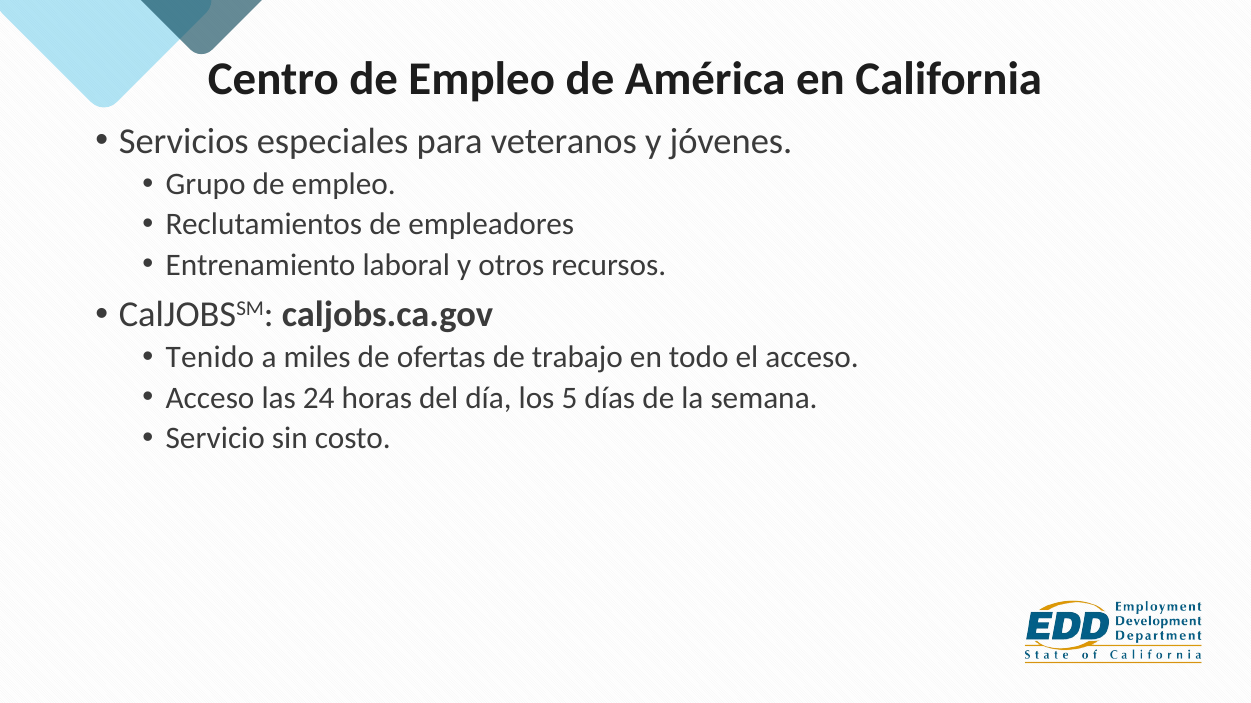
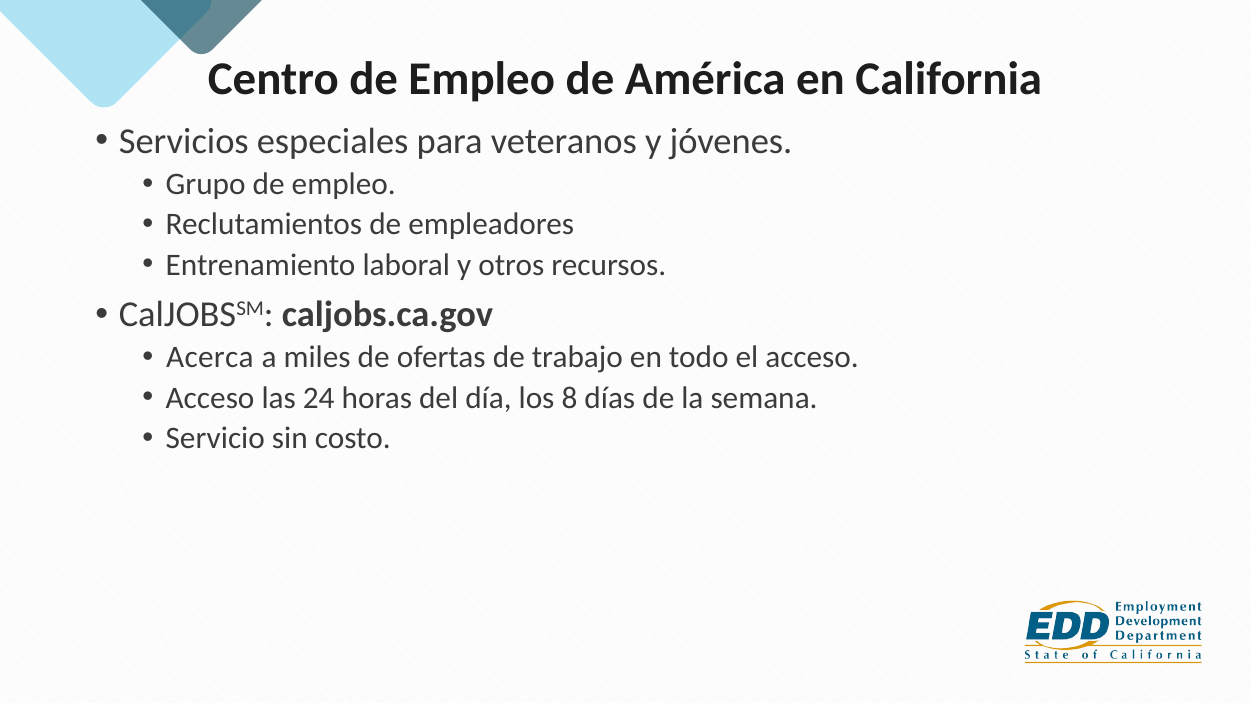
Tenido: Tenido -> Acerca
5: 5 -> 8
